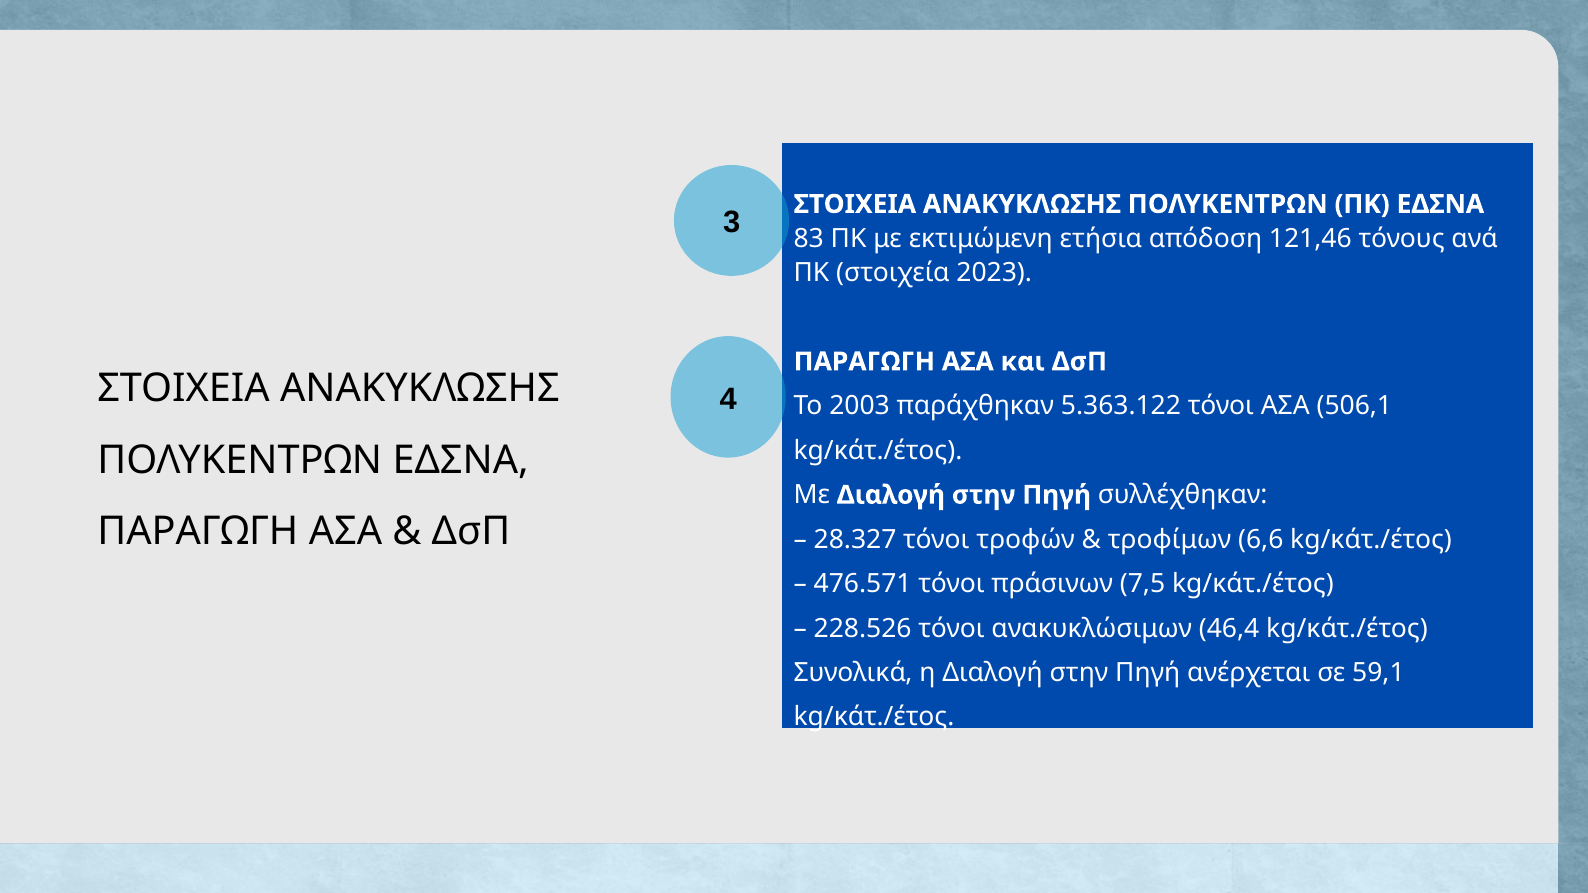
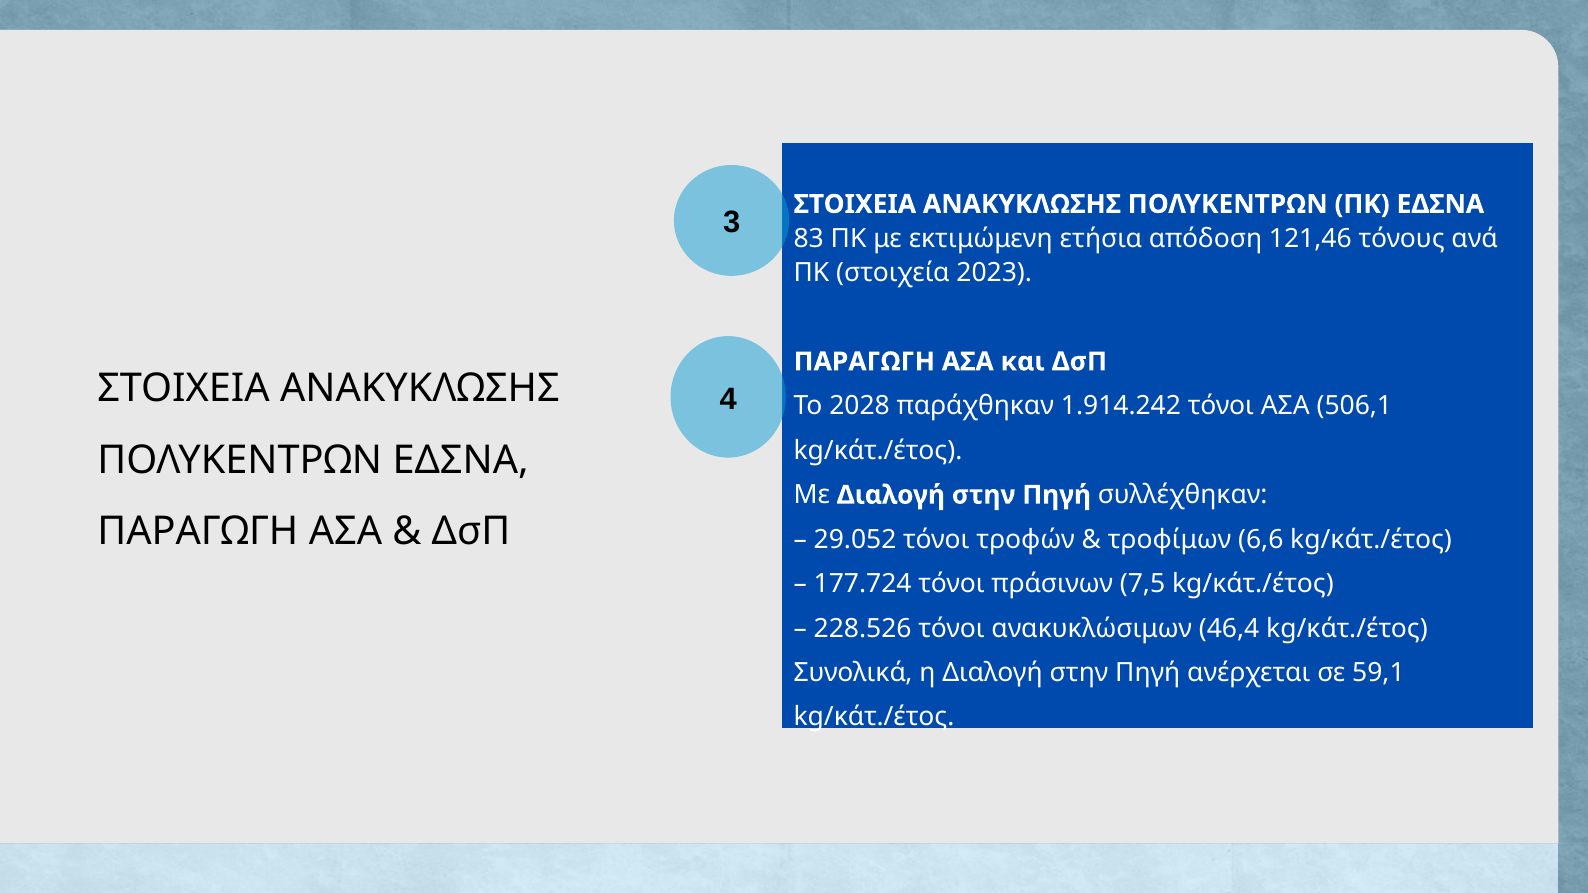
2003: 2003 -> 2028
5.363.122: 5.363.122 -> 1.914.242
28.327: 28.327 -> 29.052
476.571: 476.571 -> 177.724
